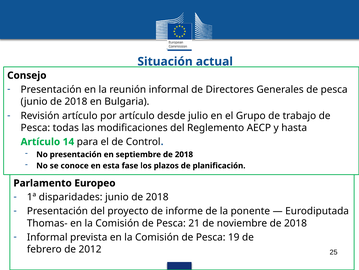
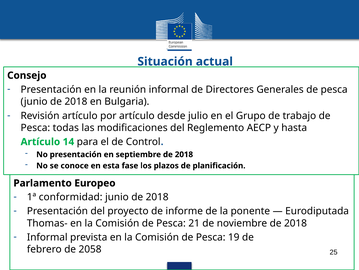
disparidades: disparidades -> conformidad
2012: 2012 -> 2058
